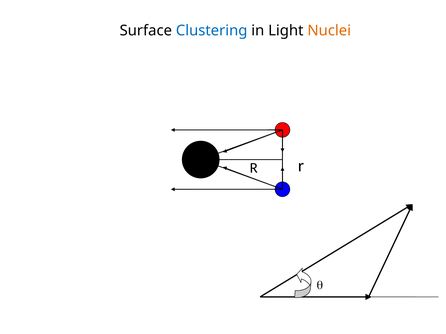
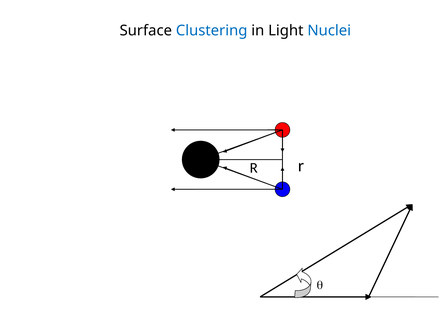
Nuclei colour: orange -> blue
